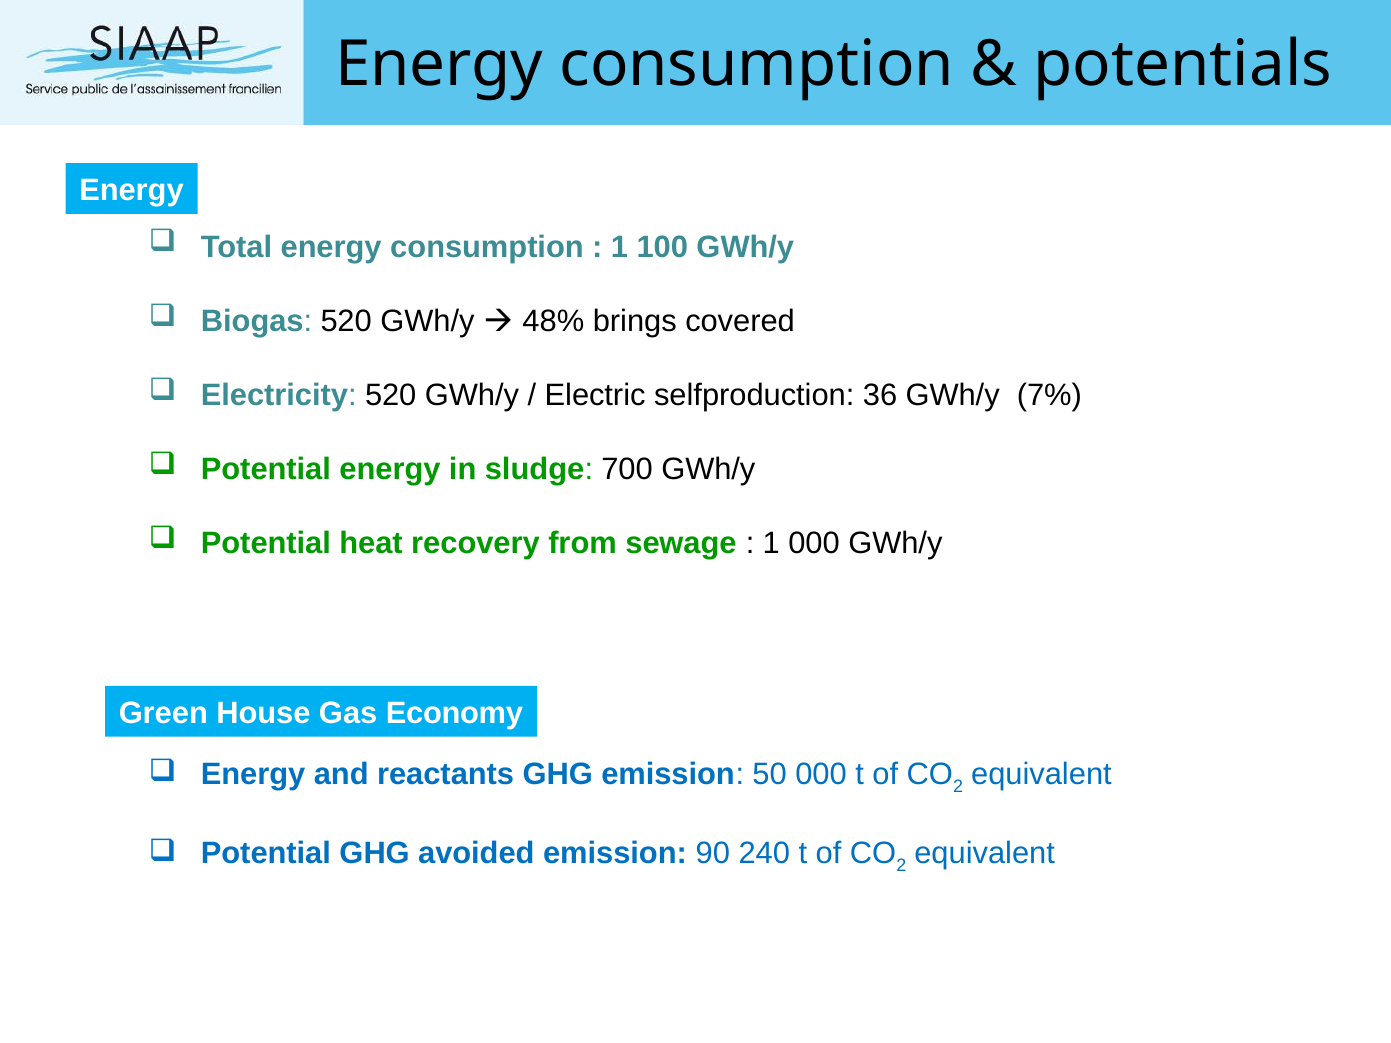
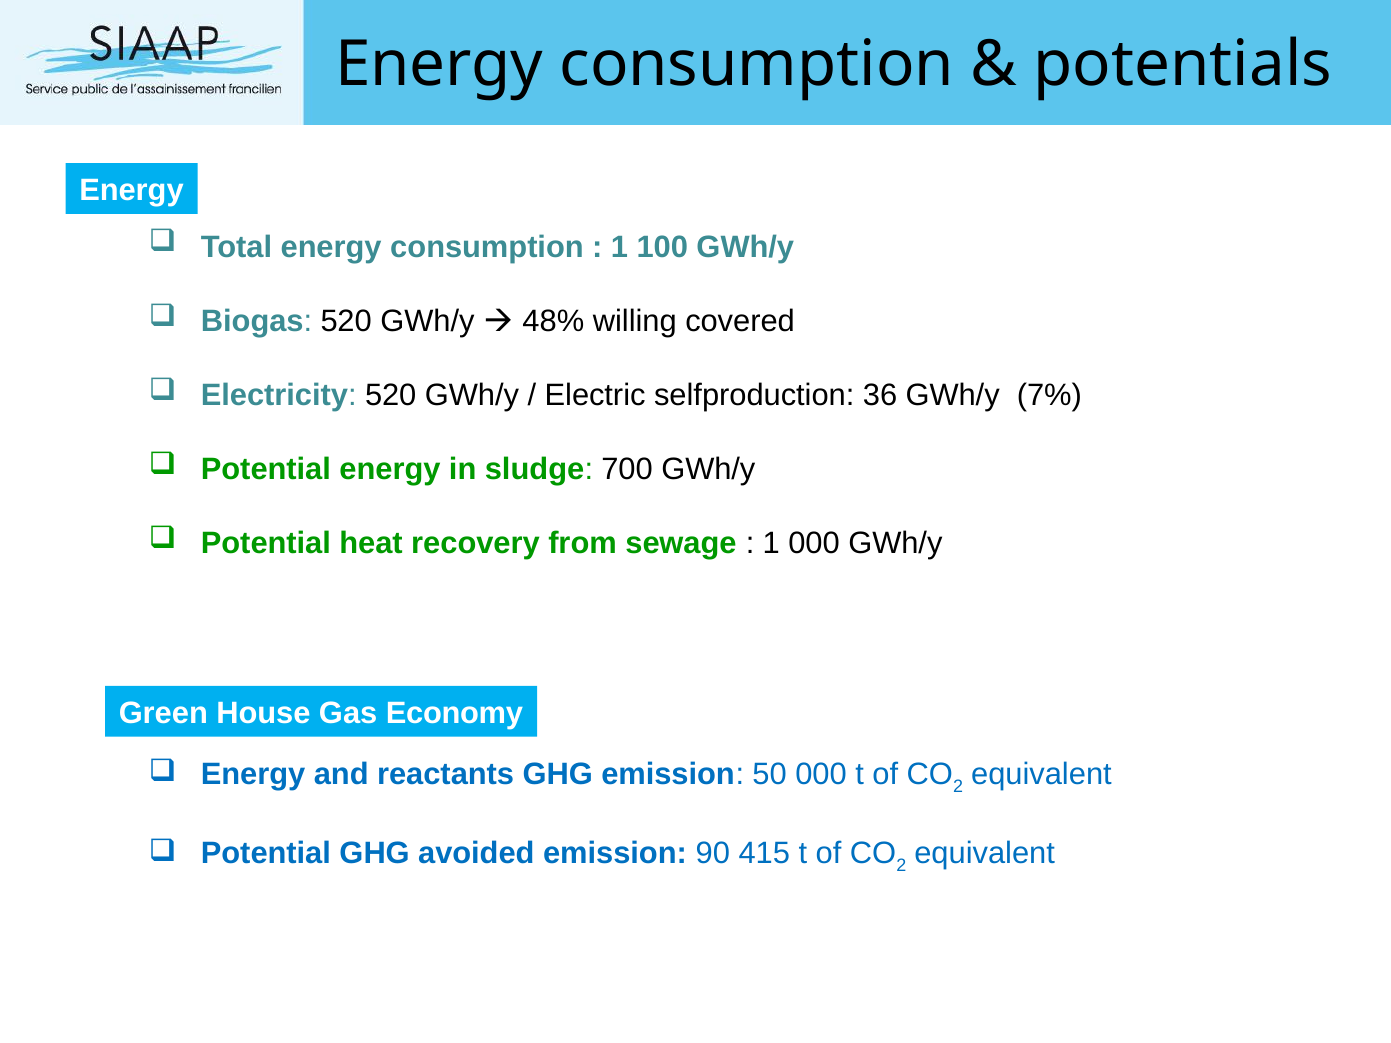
brings: brings -> willing
240: 240 -> 415
